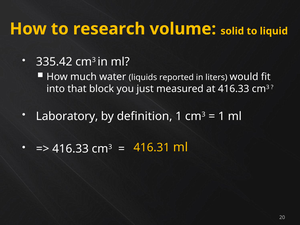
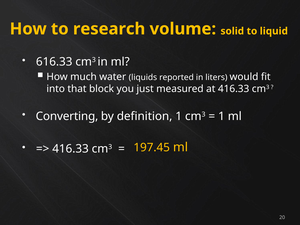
335.42: 335.42 -> 616.33
Laboratory: Laboratory -> Converting
416.31: 416.31 -> 197.45
